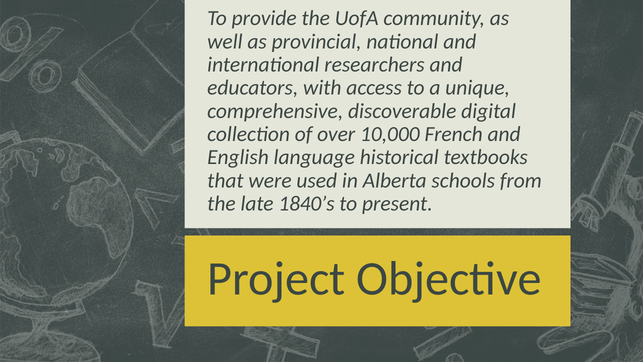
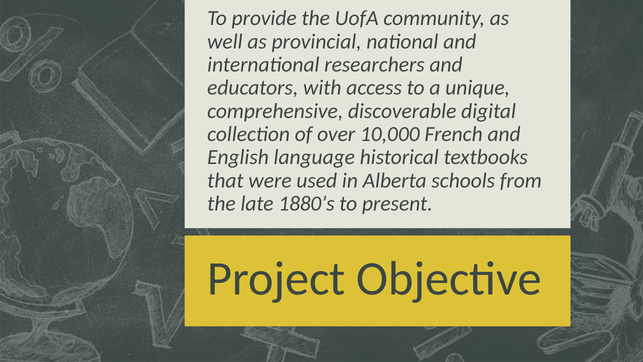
1840’s: 1840’s -> 1880’s
